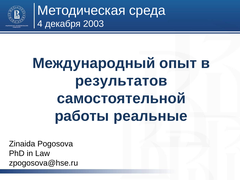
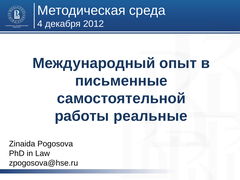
2003: 2003 -> 2012
результатов: результатов -> письменные
